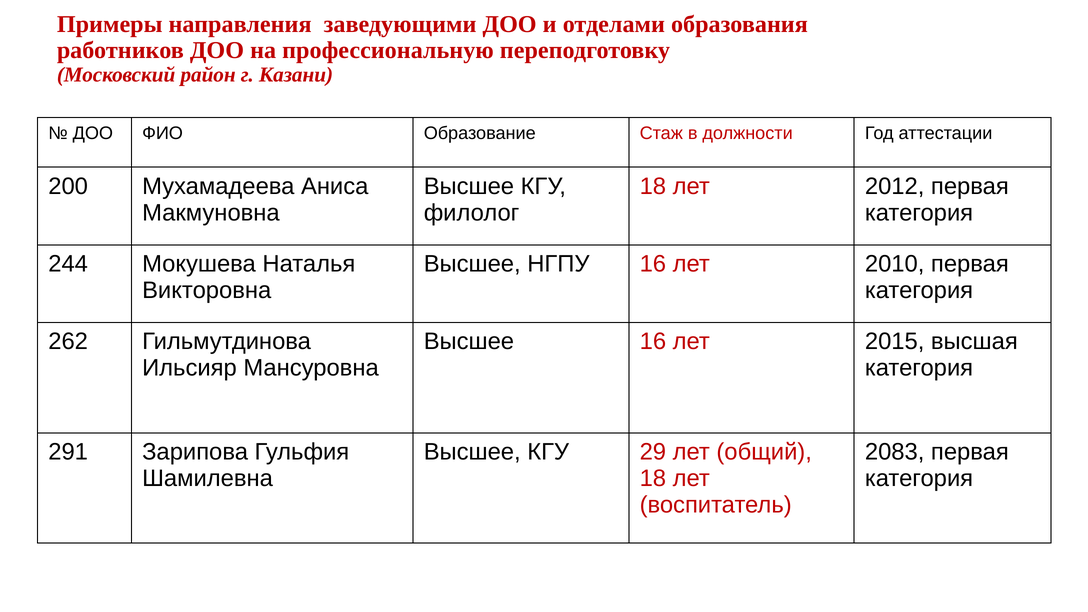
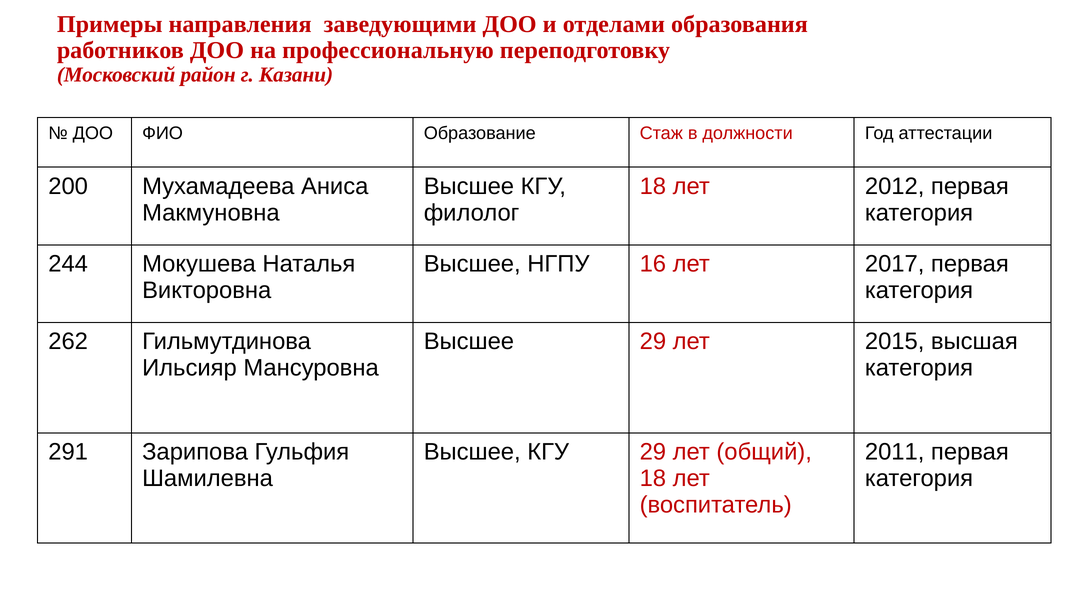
2010: 2010 -> 2017
Высшее 16: 16 -> 29
2083: 2083 -> 2011
